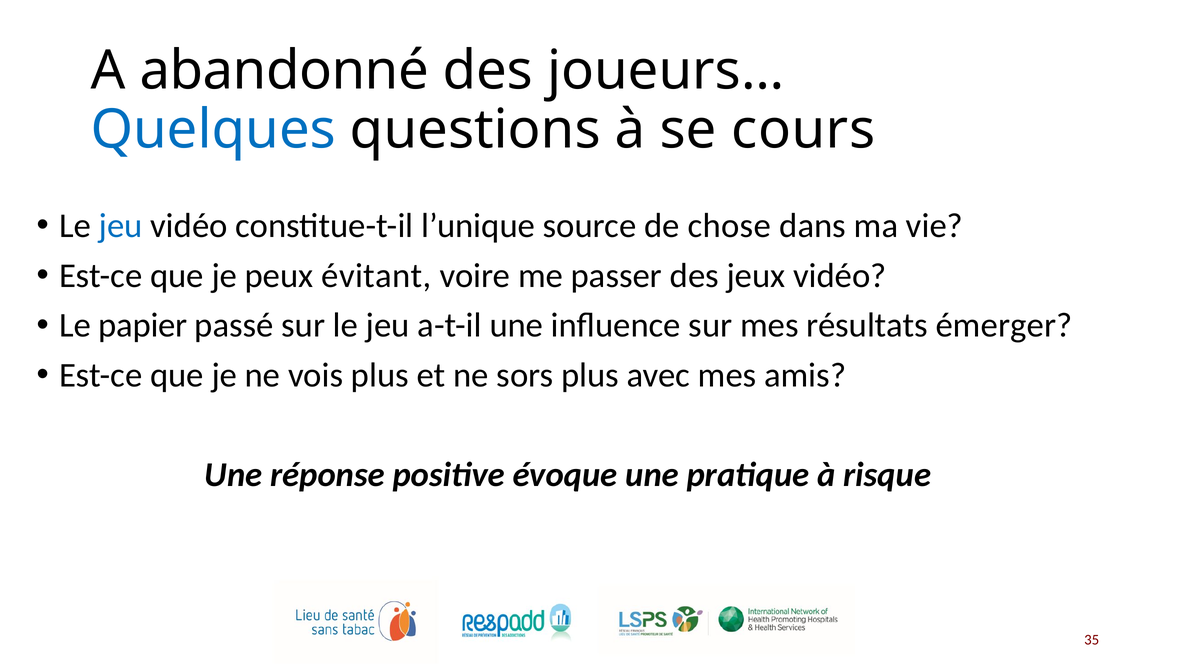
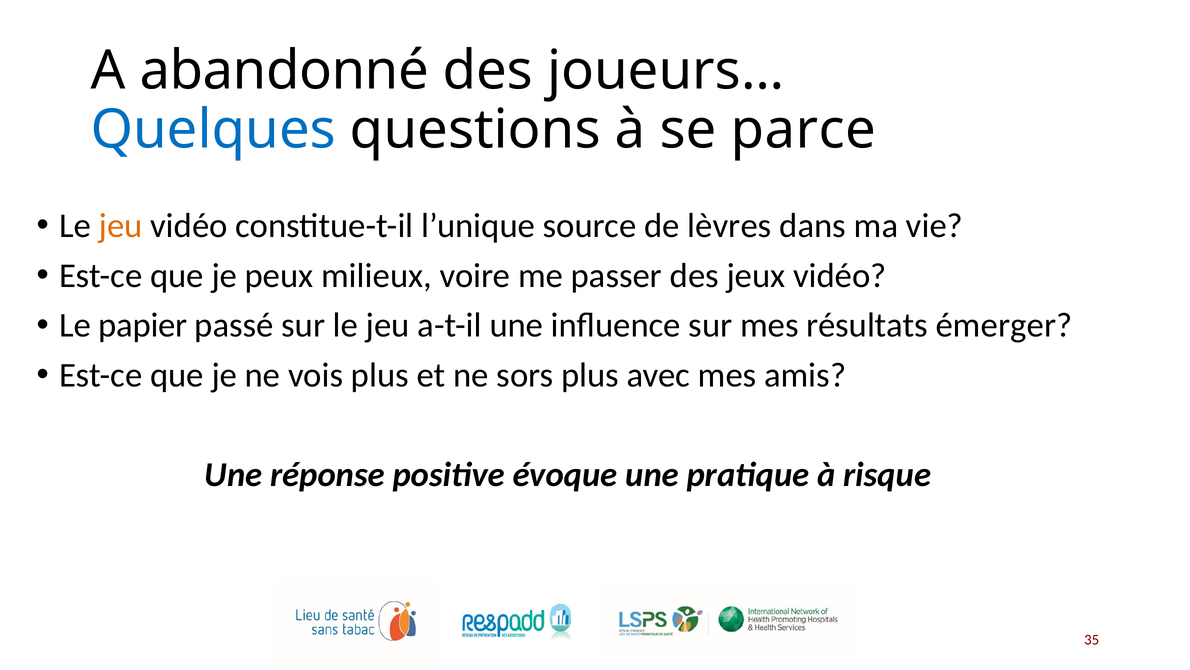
cours: cours -> parce
jeu at (121, 225) colour: blue -> orange
chose: chose -> lèvres
évitant: évitant -> milieux
